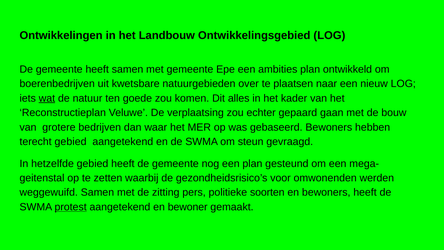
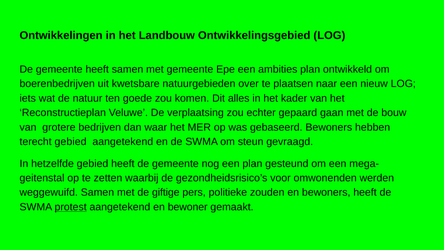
wat underline: present -> none
zitting: zitting -> giftige
soorten: soorten -> zouden
